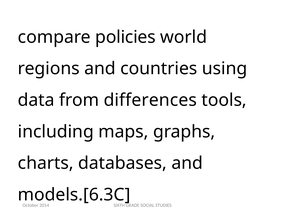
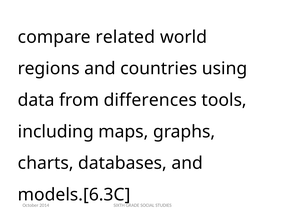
policies: policies -> related
